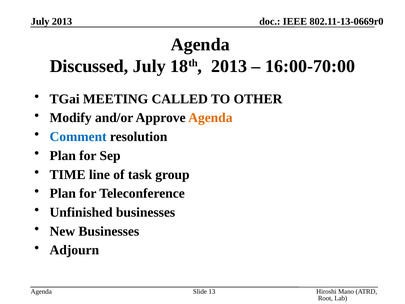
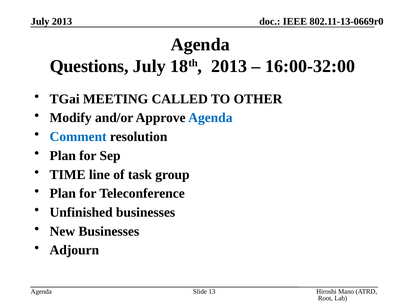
Discussed: Discussed -> Questions
16:00-70:00: 16:00-70:00 -> 16:00-32:00
Agenda at (210, 118) colour: orange -> blue
